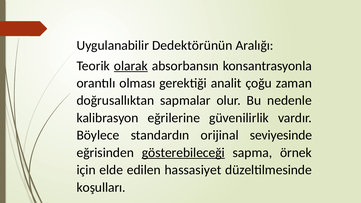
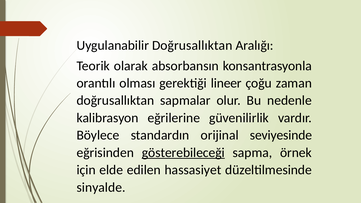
Uygulanabilir Dedektörünün: Dedektörünün -> Doğrusallıktan
olarak underline: present -> none
analit: analit -> lineer
koşulları: koşulları -> sinyalde
